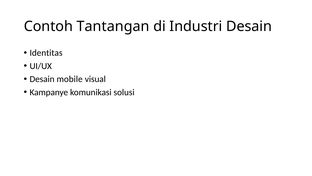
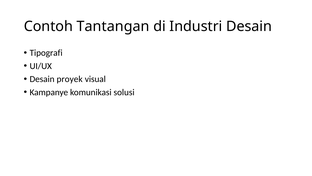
Identitas: Identitas -> Tipografi
mobile: mobile -> proyek
